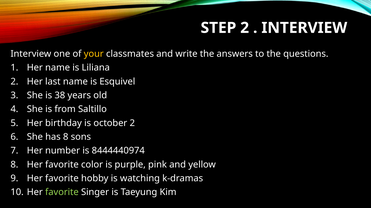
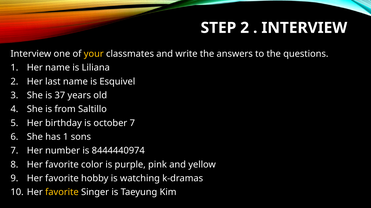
38: 38 -> 37
october 2: 2 -> 7
has 8: 8 -> 1
favorite at (62, 193) colour: light green -> yellow
